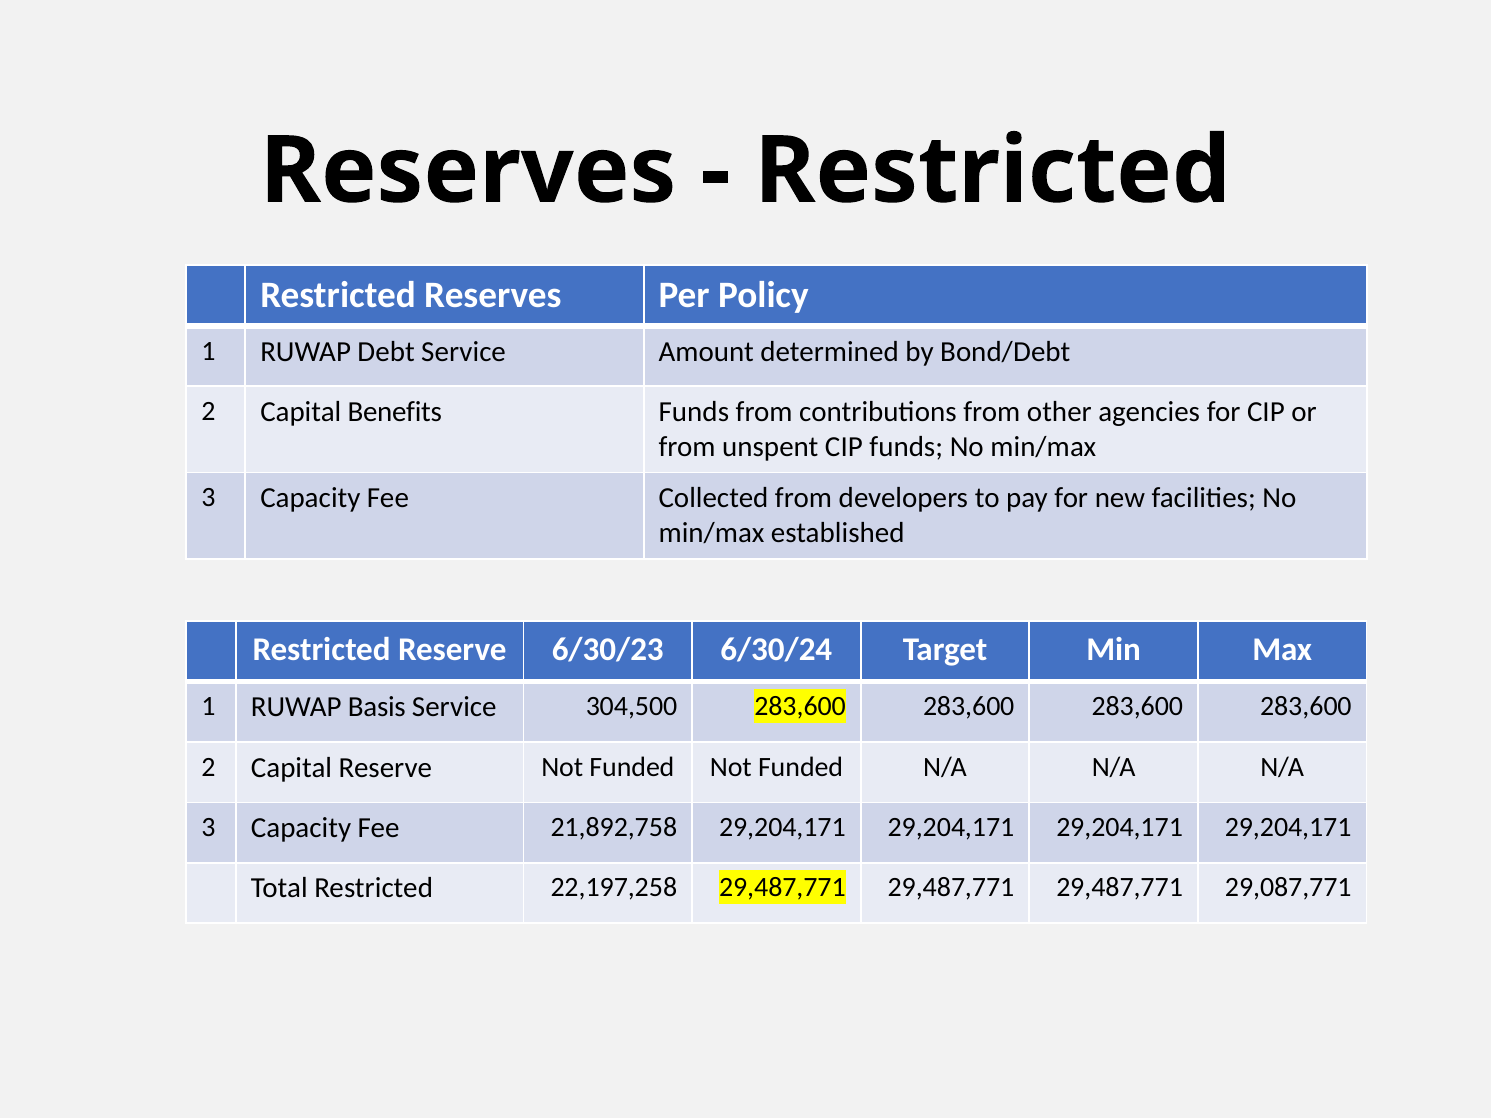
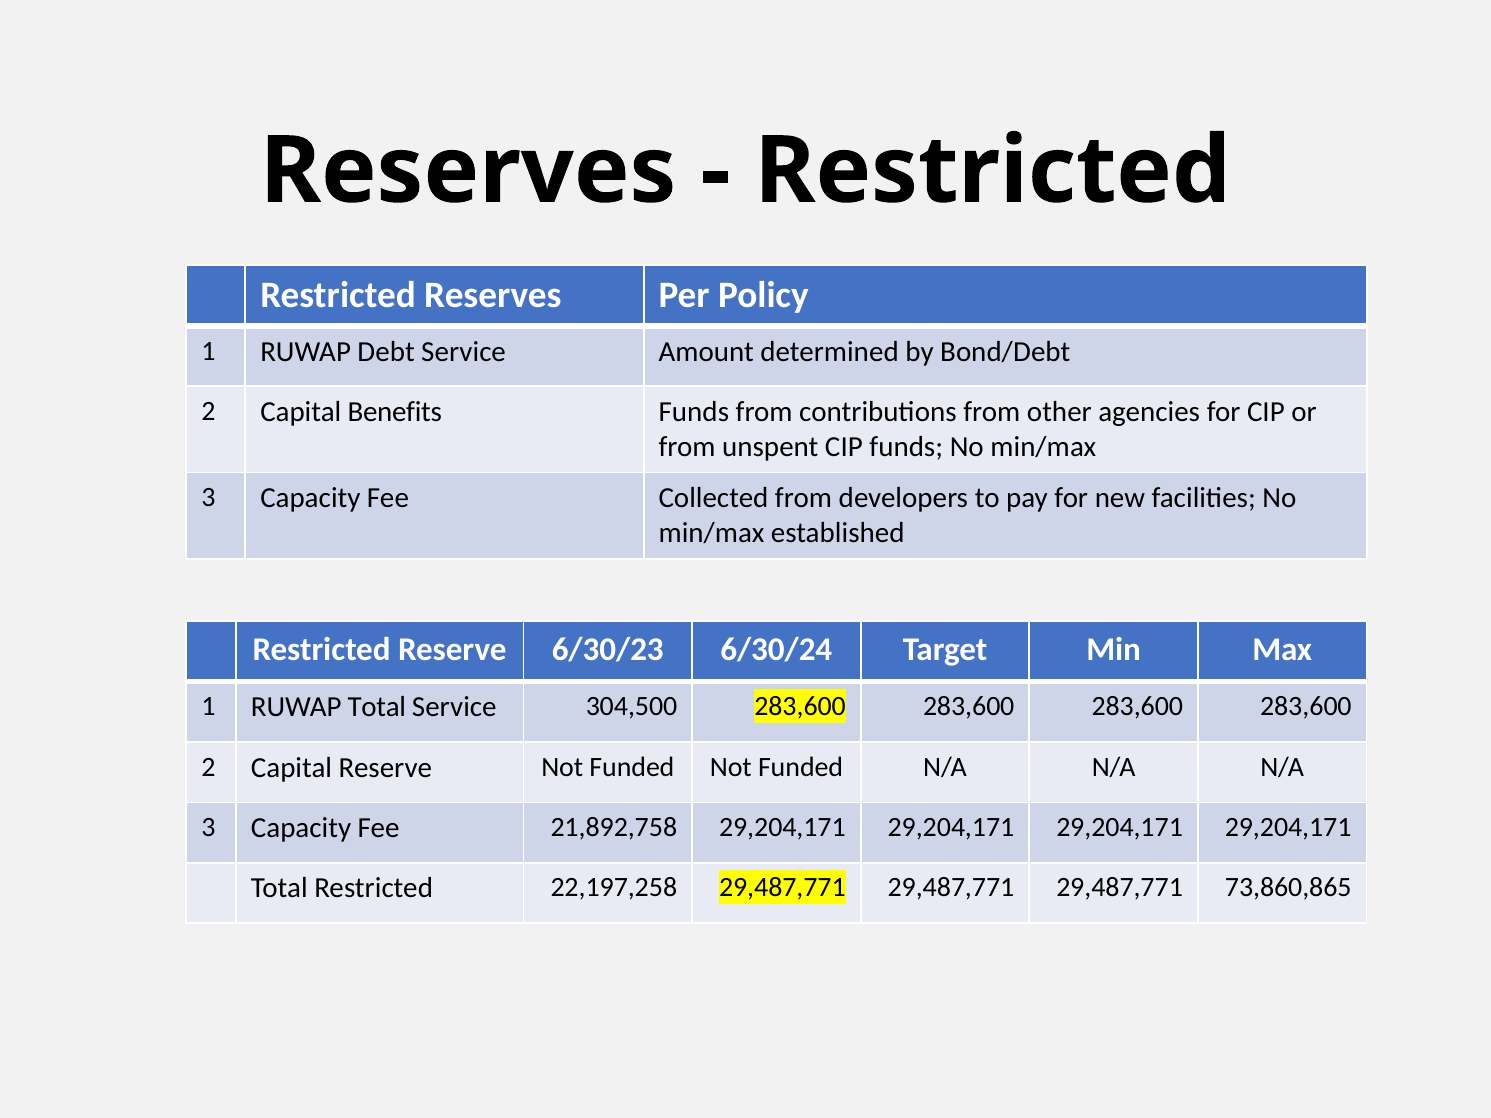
RUWAP Basis: Basis -> Total
29,087,771: 29,087,771 -> 73,860,865
